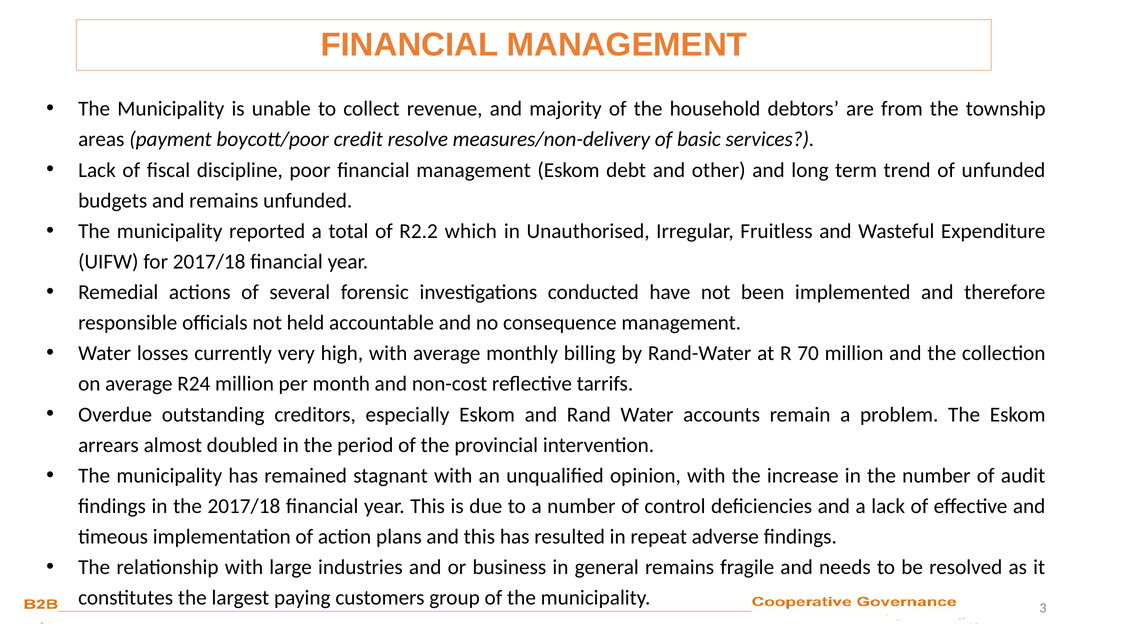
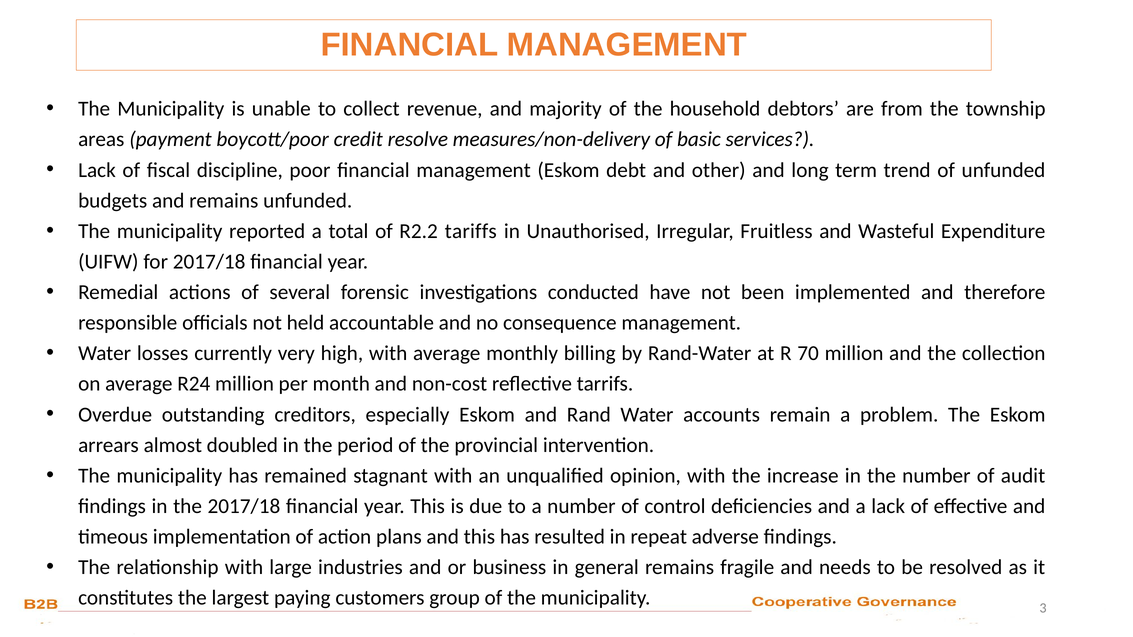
which: which -> tariffs
